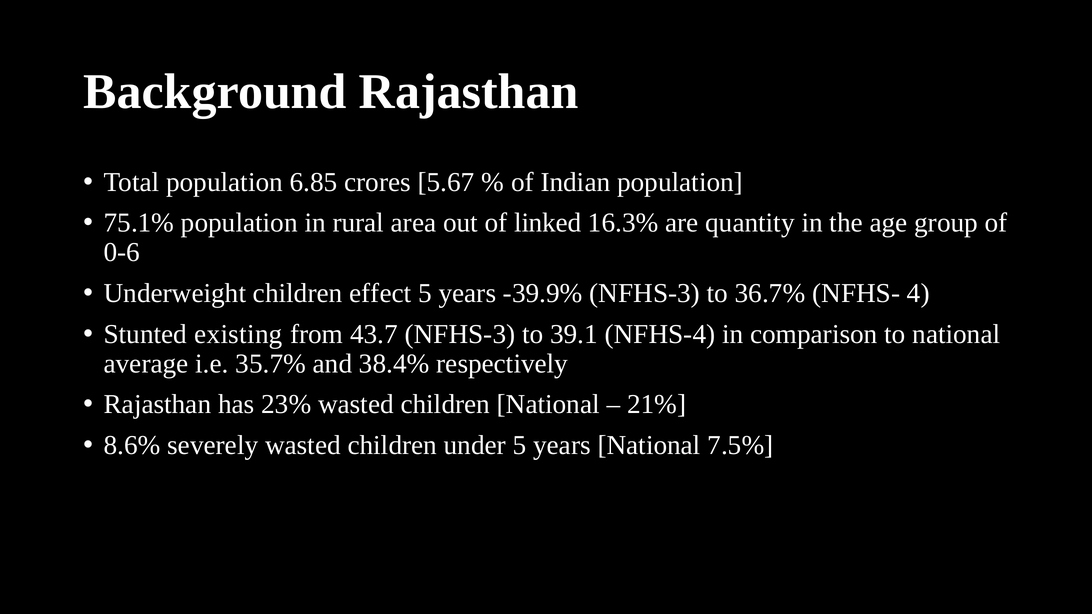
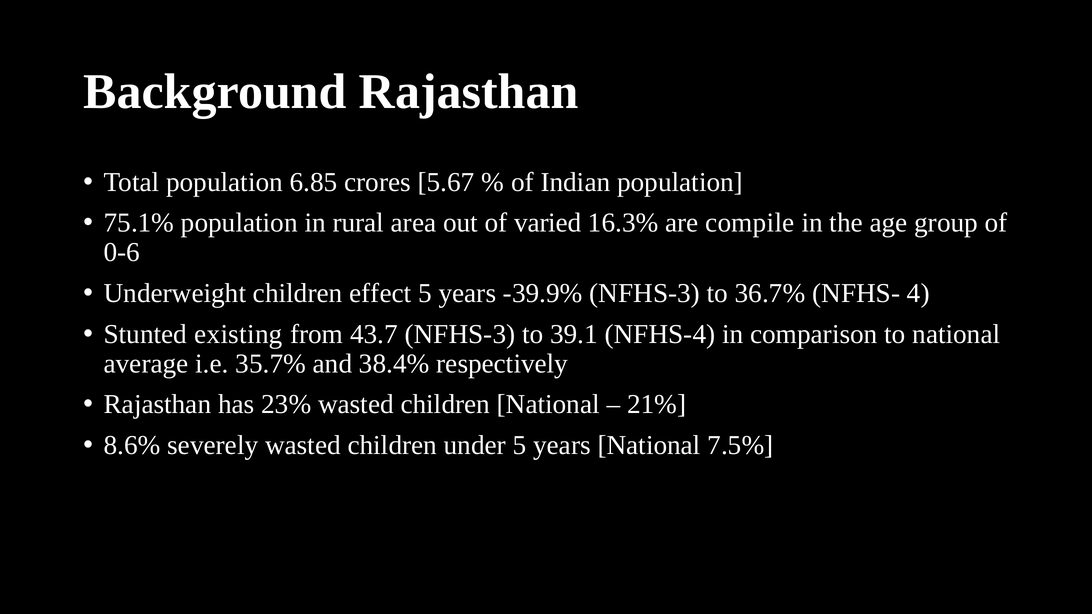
linked: linked -> varied
quantity: quantity -> compile
